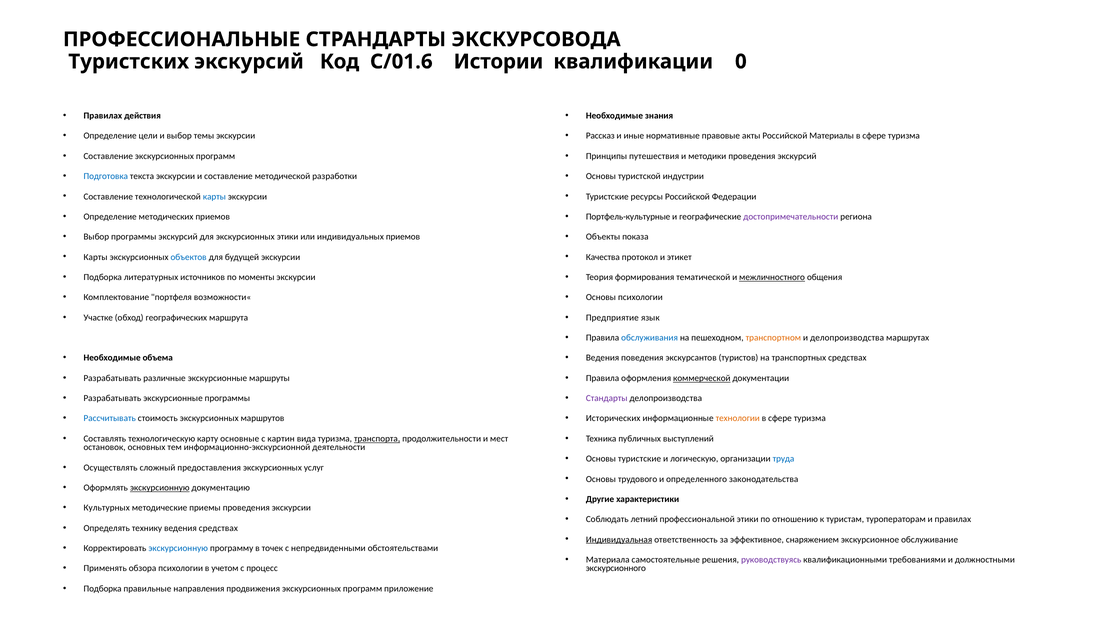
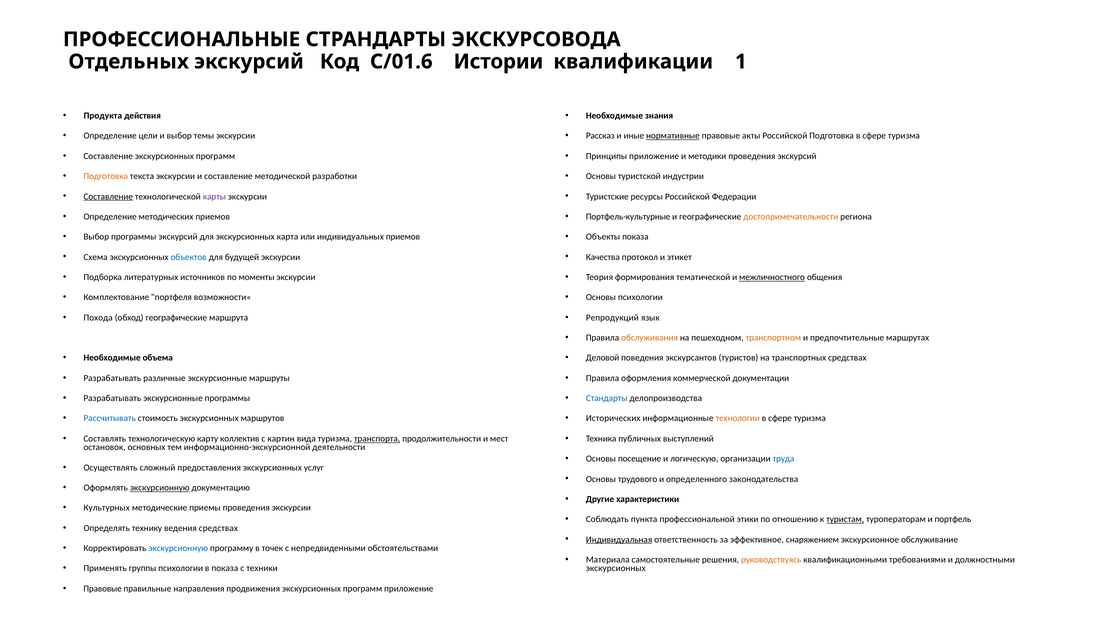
Туристских: Туристских -> Отдельных
0: 0 -> 1
Правилах at (103, 116): Правилах -> Продукта
нормативные underline: none -> present
Российской Материалы: Материалы -> Подготовка
Принципы путешествия: путешествия -> приложение
Подготовка at (106, 176) colour: blue -> orange
Составление at (108, 196) underline: none -> present
карты at (214, 196) colour: blue -> purple
достопримечательности colour: purple -> orange
экскурсионных этики: этики -> карта
Карты at (96, 257): Карты -> Схема
Участке: Участке -> Похода
обход географических: географических -> географические
Предприятие: Предприятие -> Репродукций
обслуживания colour: blue -> orange
и делопроизводства: делопроизводства -> предпочтительные
Ведения at (603, 358): Ведения -> Деловой
коммерческой underline: present -> none
Стандарты colour: purple -> blue
основные: основные -> коллектив
Основы туристские: туристские -> посещение
летний: летний -> пункта
туристам underline: none -> present
и правилах: правилах -> портфель
руководствуясь colour: purple -> orange
обзора: обзора -> группы
в учетом: учетом -> показа
процесс: процесс -> техники
экскурсионного at (616, 568): экскурсионного -> экскурсионных
Подборка at (103, 588): Подборка -> Правовые
